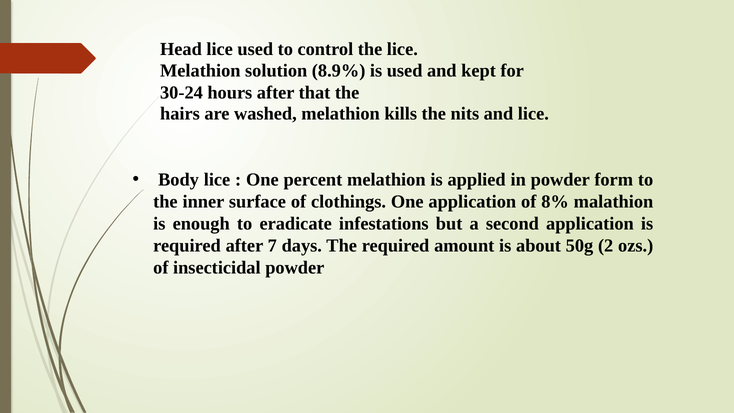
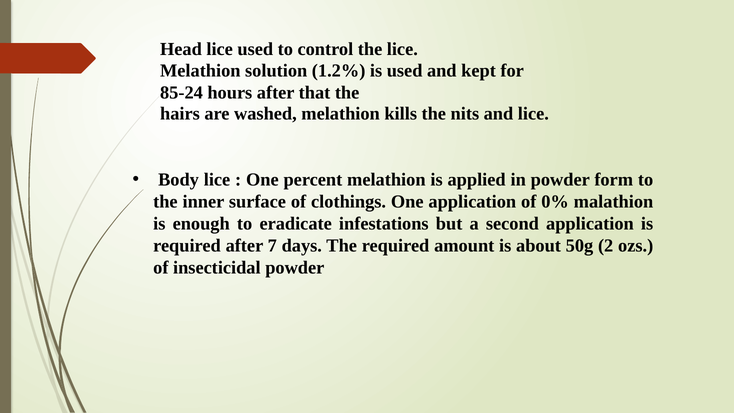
8.9%: 8.9% -> 1.2%
30-24: 30-24 -> 85-24
8%: 8% -> 0%
